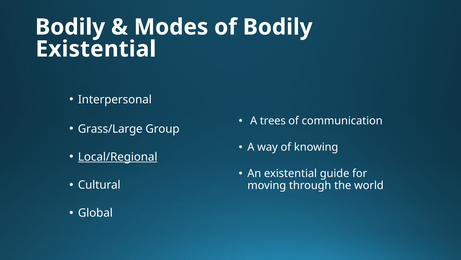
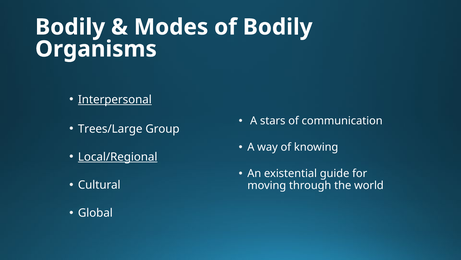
Existential at (96, 49): Existential -> Organisms
Interpersonal underline: none -> present
trees: trees -> stars
Grass/Large: Grass/Large -> Trees/Large
